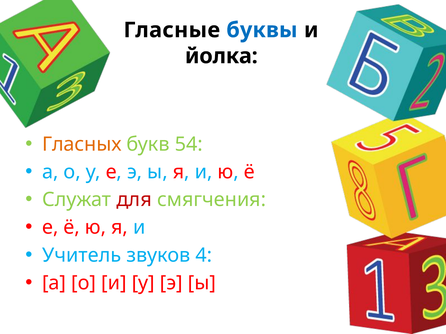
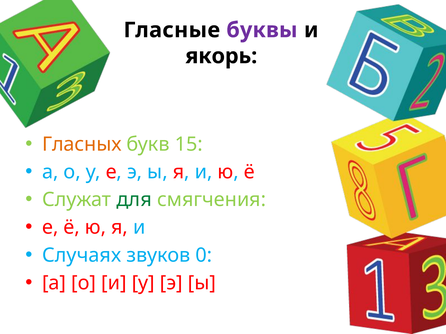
буквы colour: blue -> purple
йолка: йолка -> якорь
54: 54 -> 15
для colour: red -> green
Учитель: Учитель -> Случаях
4: 4 -> 0
